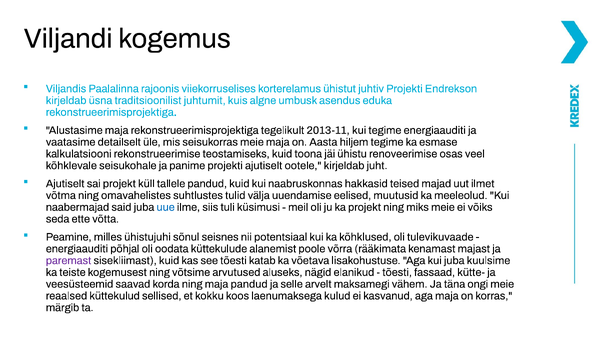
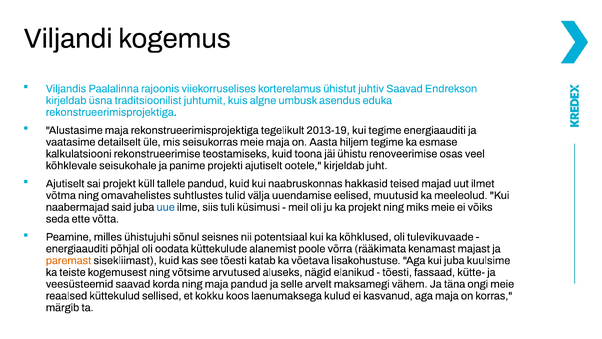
juhtiv Projekti: Projekti -> Saavad
2013-11: 2013-11 -> 2013-19
paremast colour: purple -> orange
